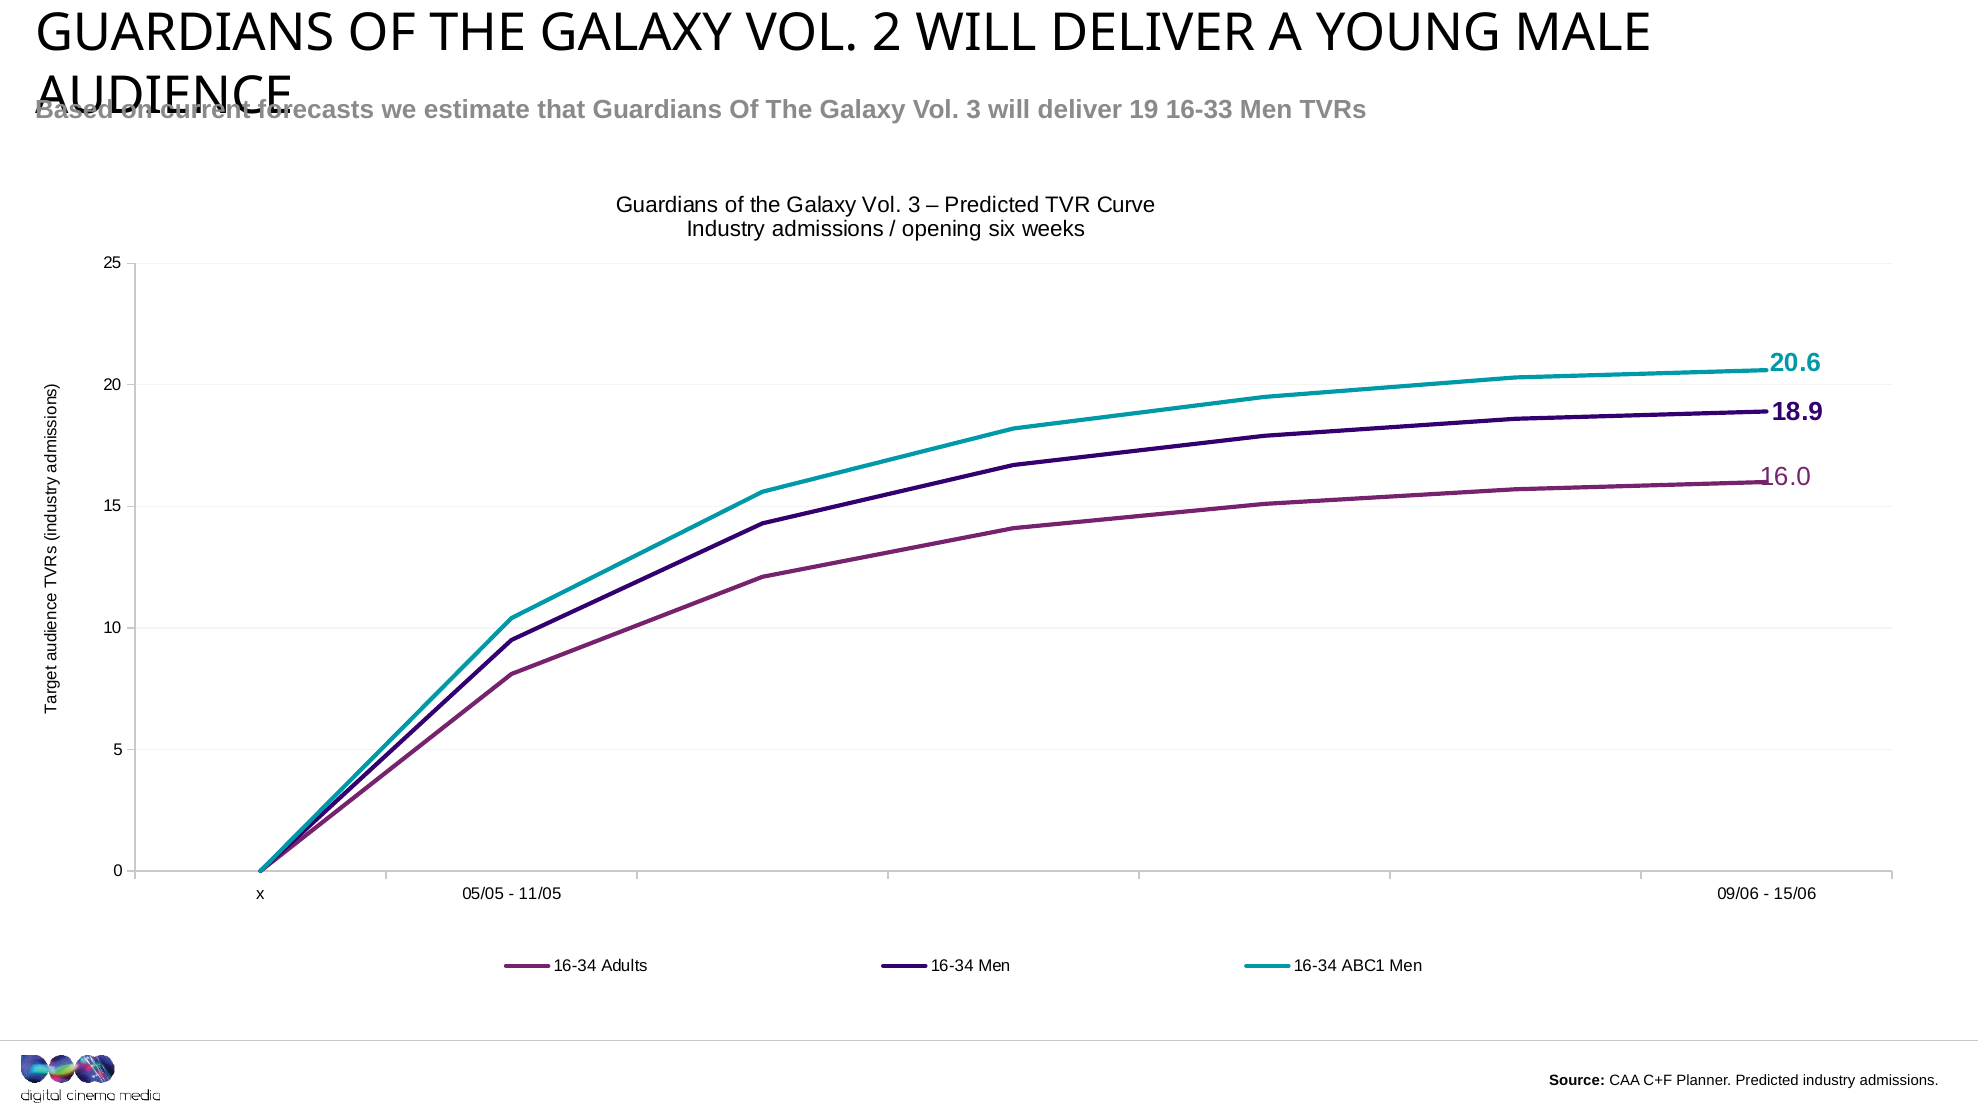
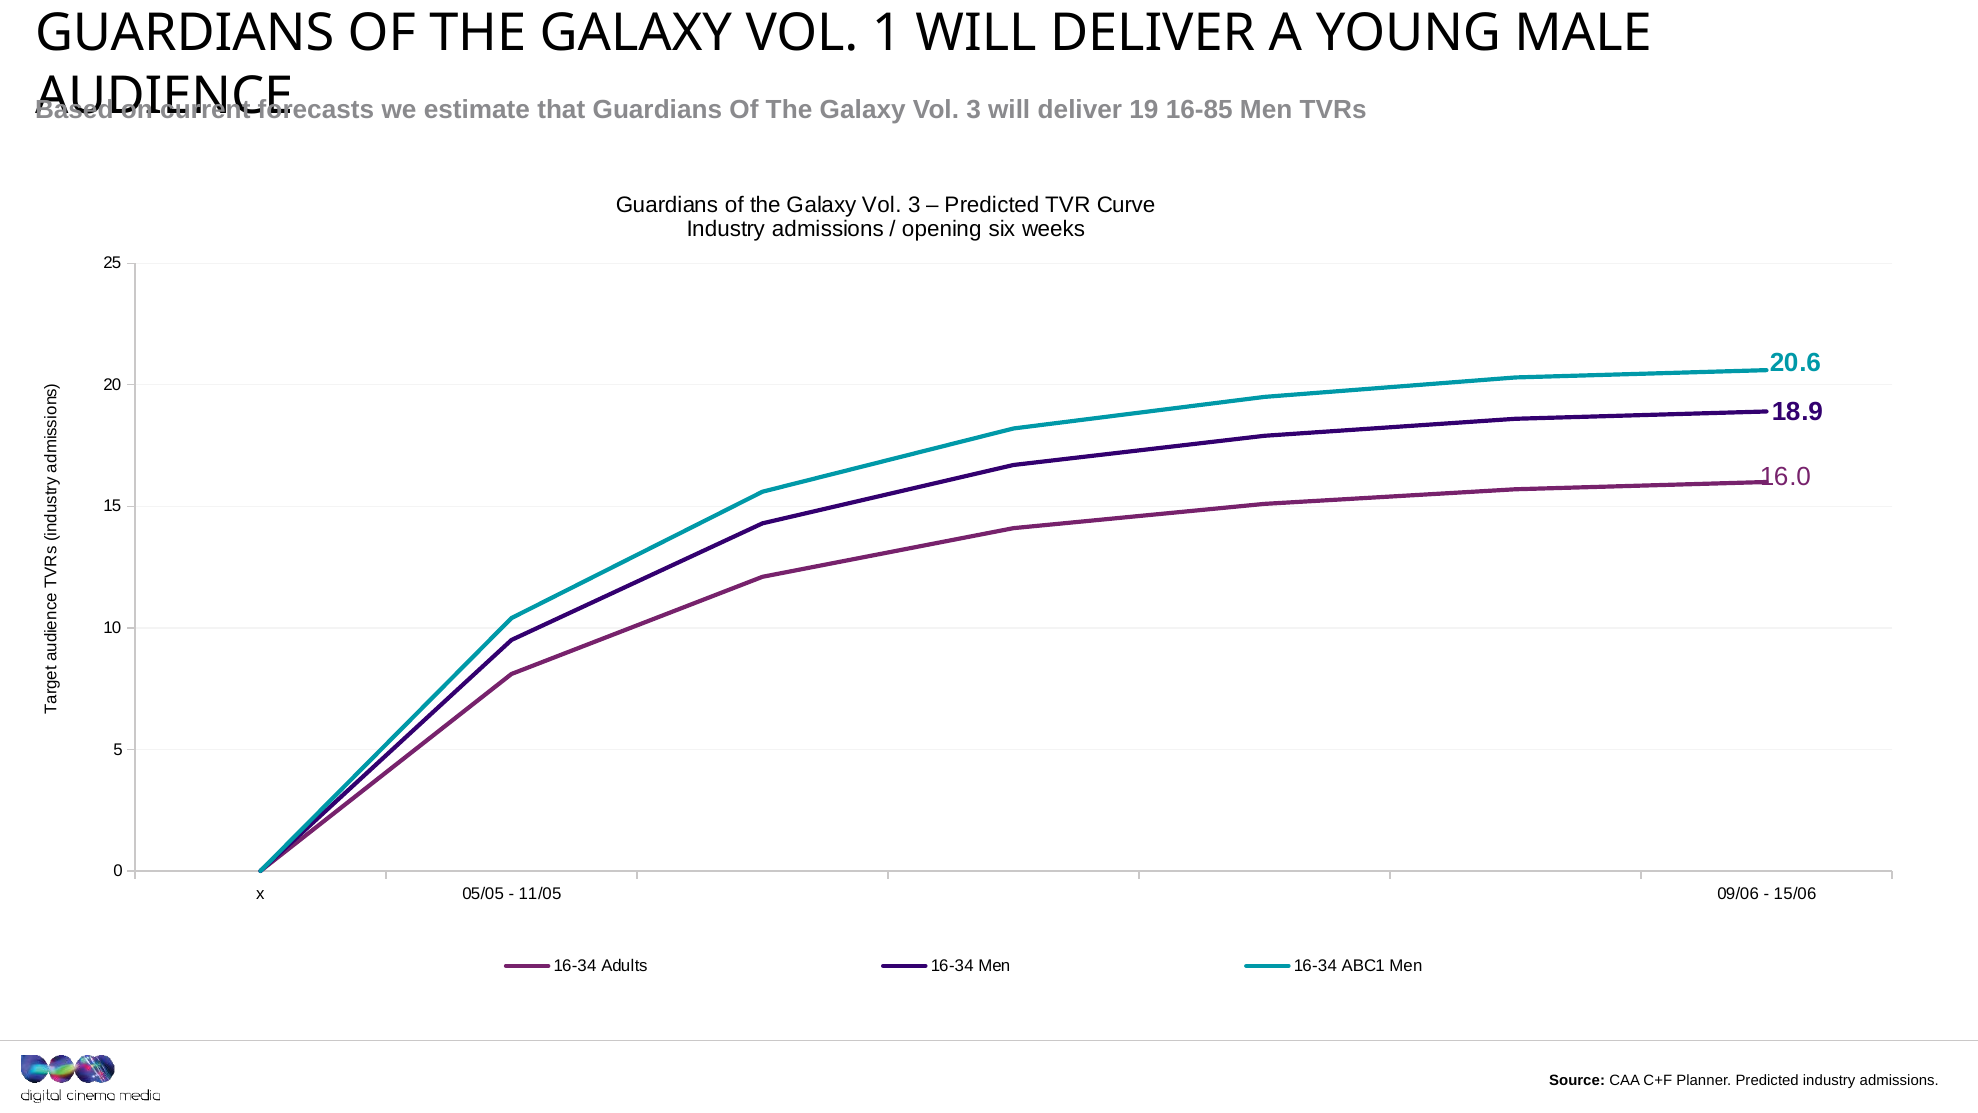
2: 2 -> 1
16-33: 16-33 -> 16-85
